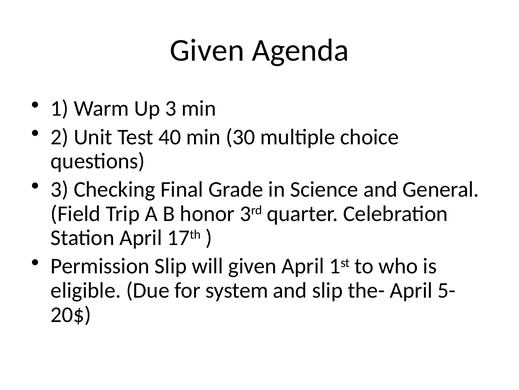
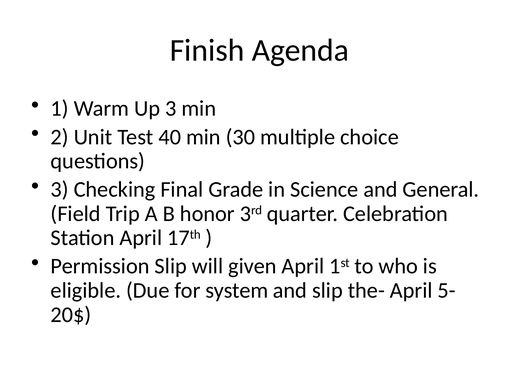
Given at (207, 50): Given -> Finish
